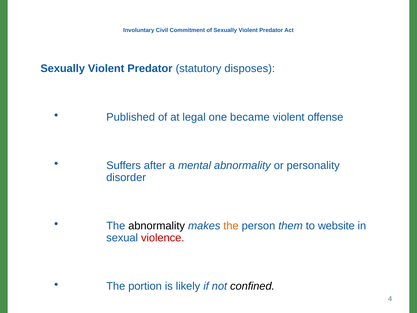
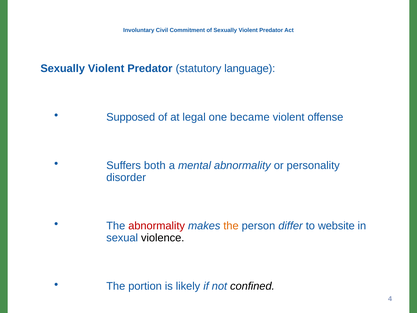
disposes: disposes -> language
Published: Published -> Supposed
after: after -> both
abnormality at (157, 226) colour: black -> red
them: them -> differ
violence colour: red -> black
